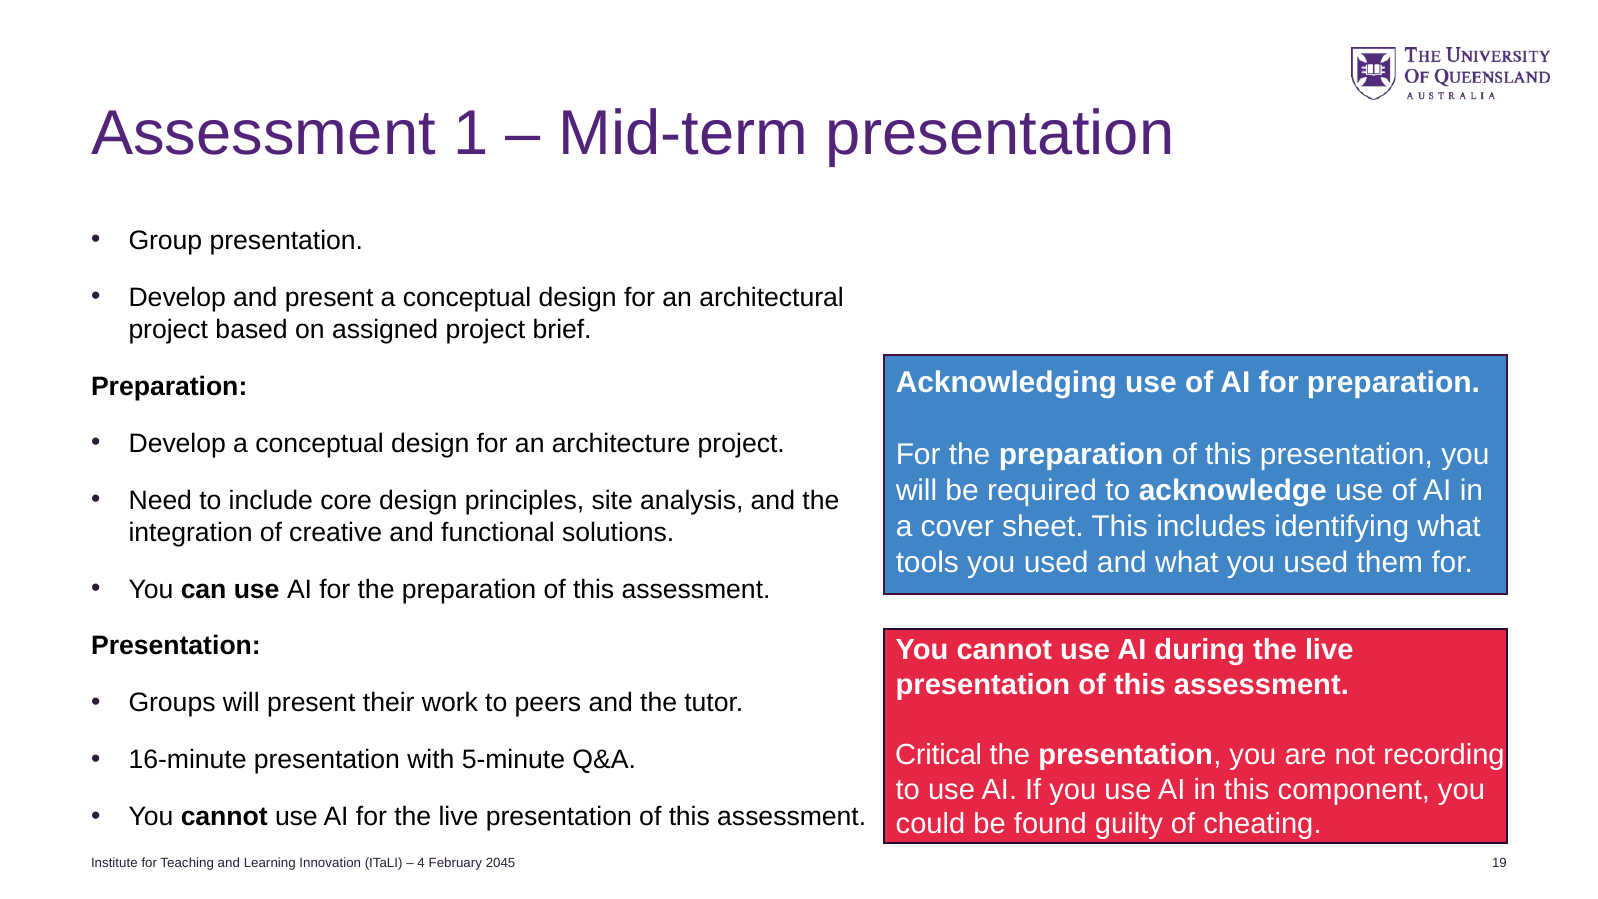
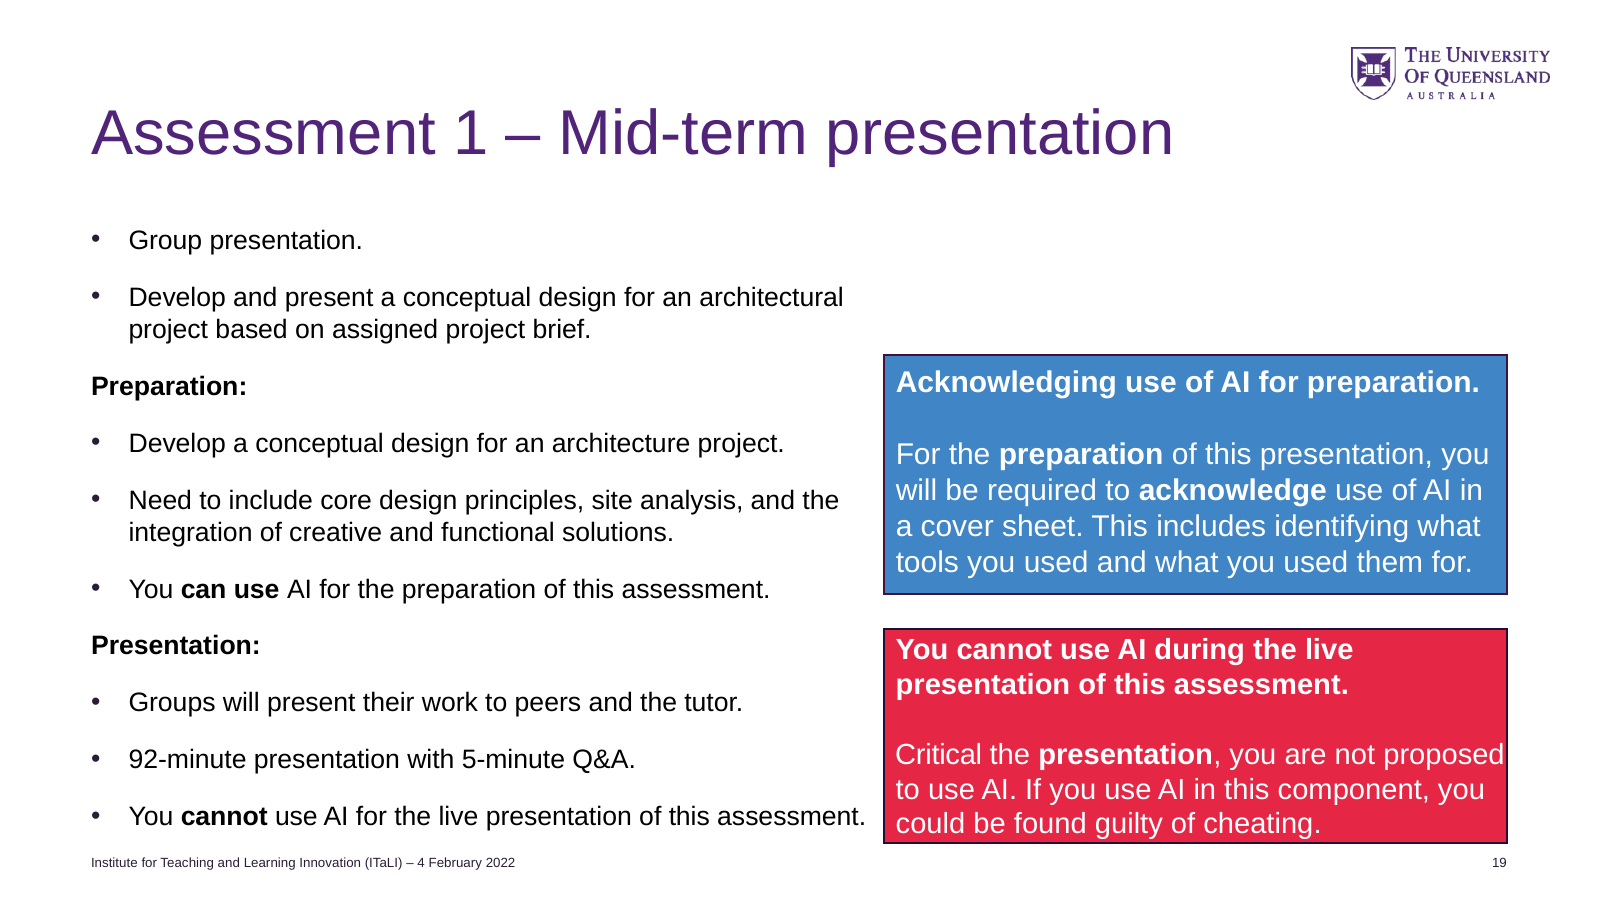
recording: recording -> proposed
16-minute: 16-minute -> 92-minute
2045: 2045 -> 2022
